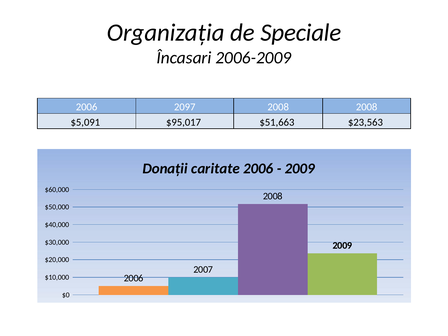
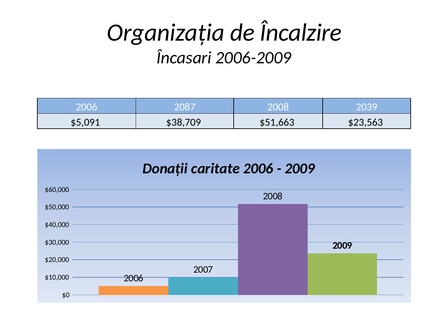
Speciale: Speciale -> Încalzire
2097: 2097 -> 2087
2008 2008: 2008 -> 2039
$95,017: $95,017 -> $38,709
